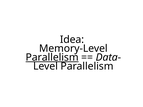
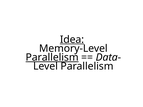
Idea underline: none -> present
